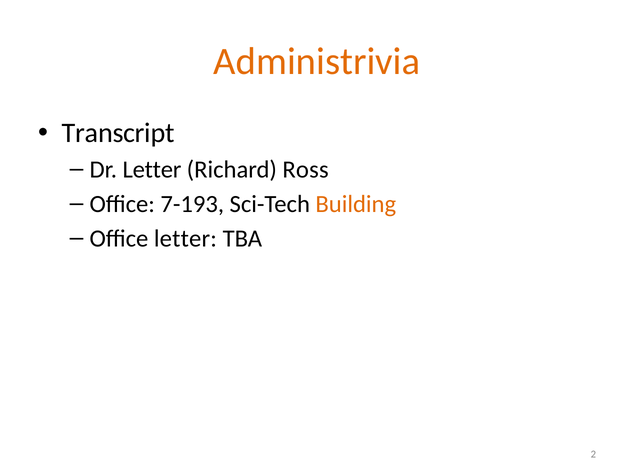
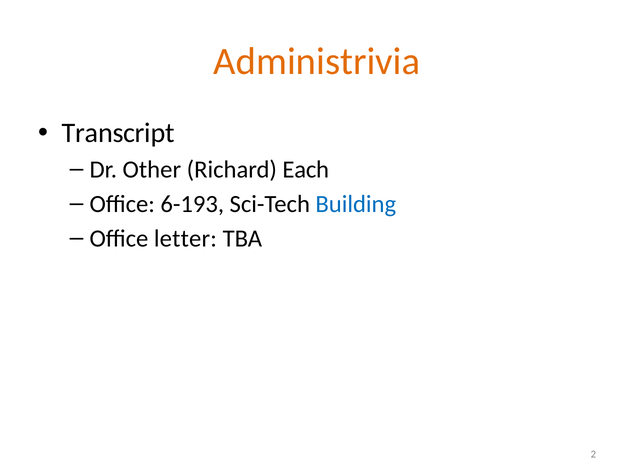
Dr Letter: Letter -> Other
Ross: Ross -> Each
7-193: 7-193 -> 6-193
Building colour: orange -> blue
